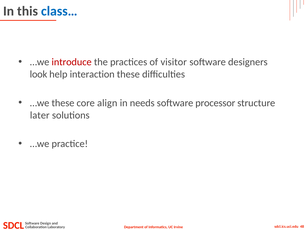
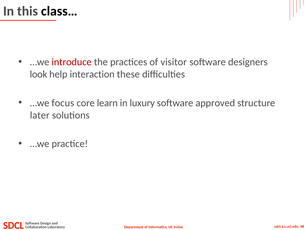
class… colour: blue -> black
…we these: these -> focus
align: align -> learn
needs: needs -> luxury
processor: processor -> approved
